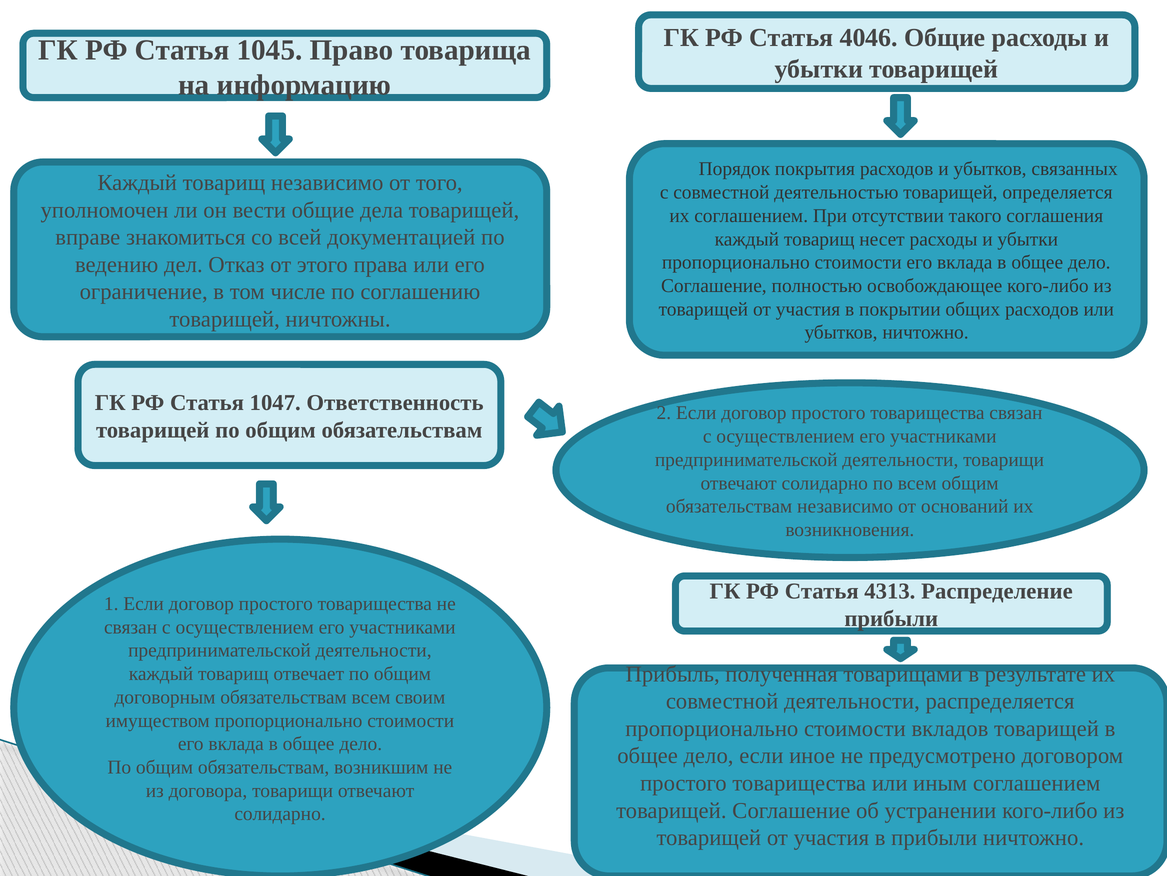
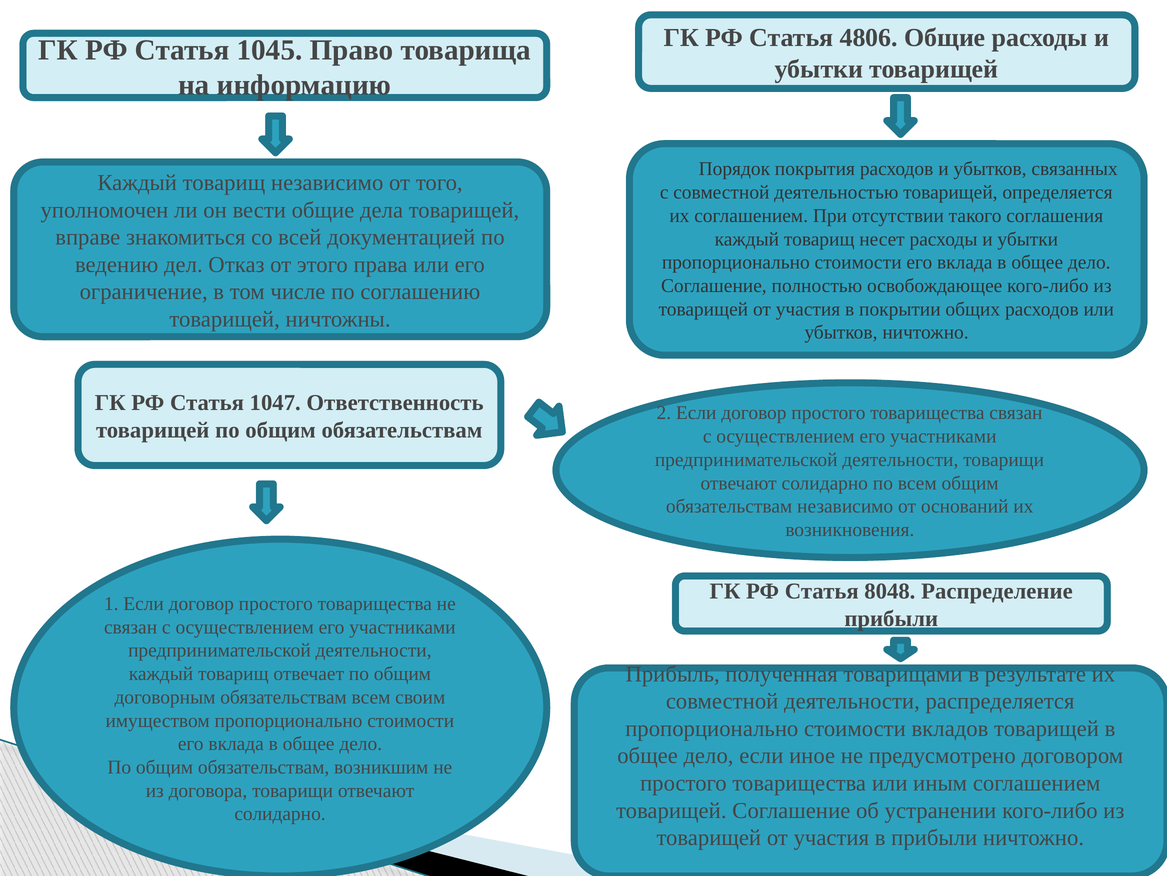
4046: 4046 -> 4806
4313: 4313 -> 8048
